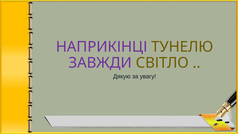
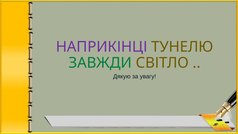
ЗАВЖДИ colour: purple -> green
